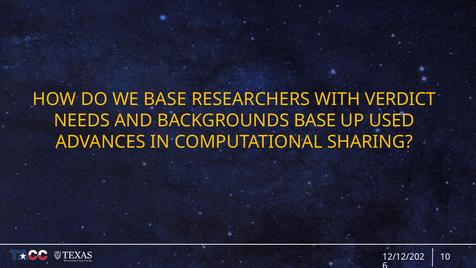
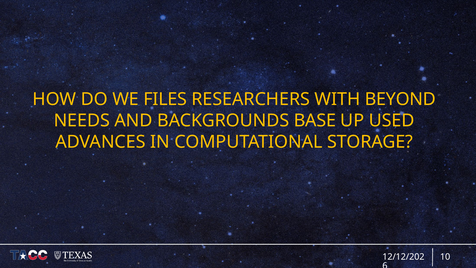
WE BASE: BASE -> FILES
VERDICT: VERDICT -> BEYOND
SHARING: SHARING -> STORAGE
